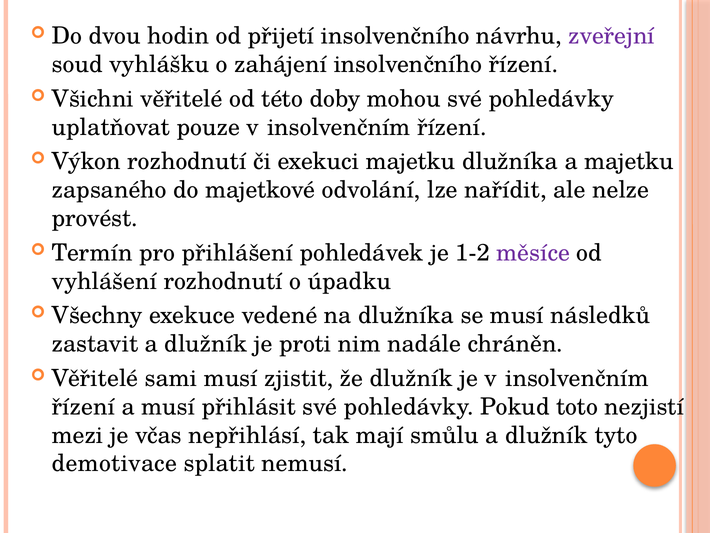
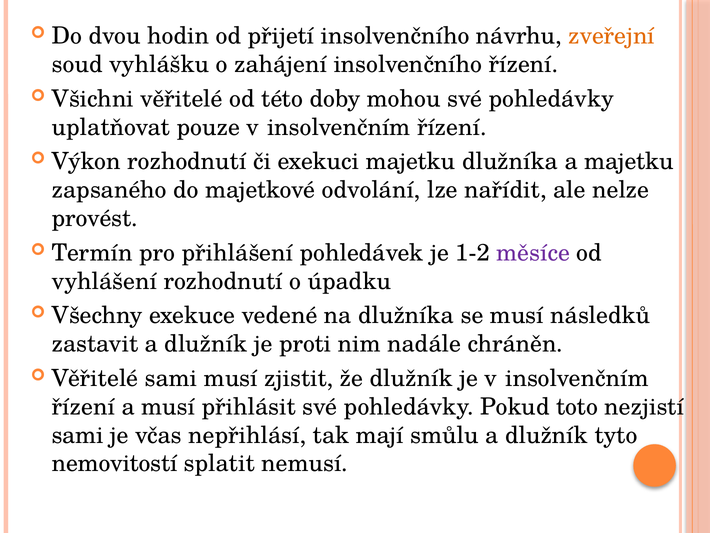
zveřejní colour: purple -> orange
mezi at (78, 435): mezi -> sami
demotivace: demotivace -> nemovitostí
